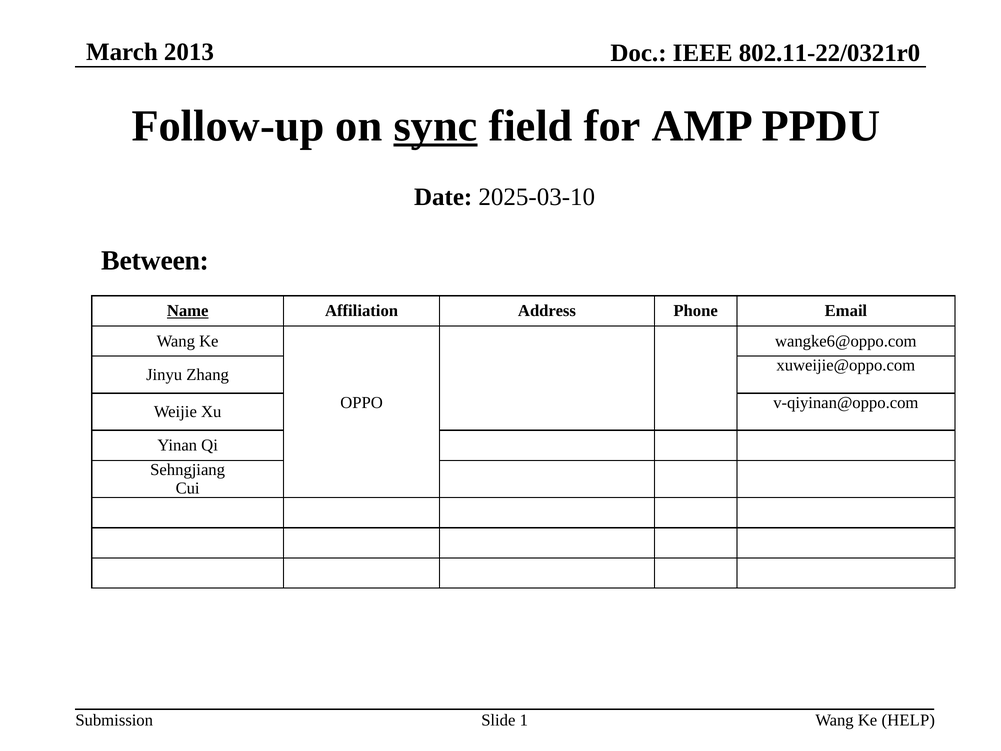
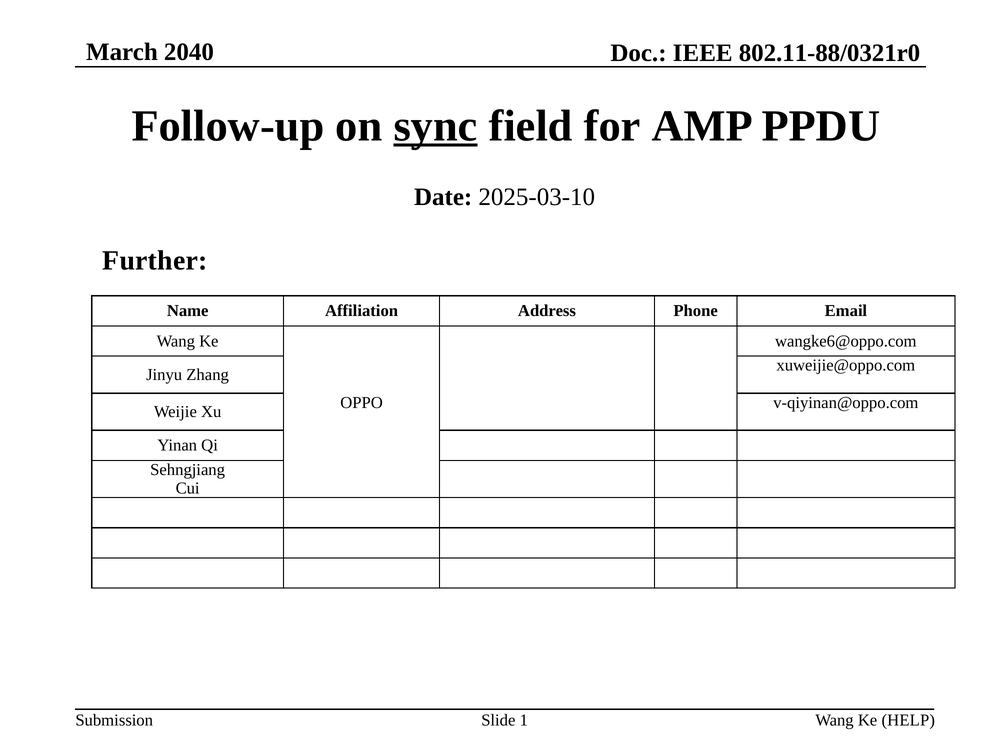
2013: 2013 -> 2040
802.11-22/0321r0: 802.11-22/0321r0 -> 802.11-88/0321r0
Between: Between -> Further
Name underline: present -> none
